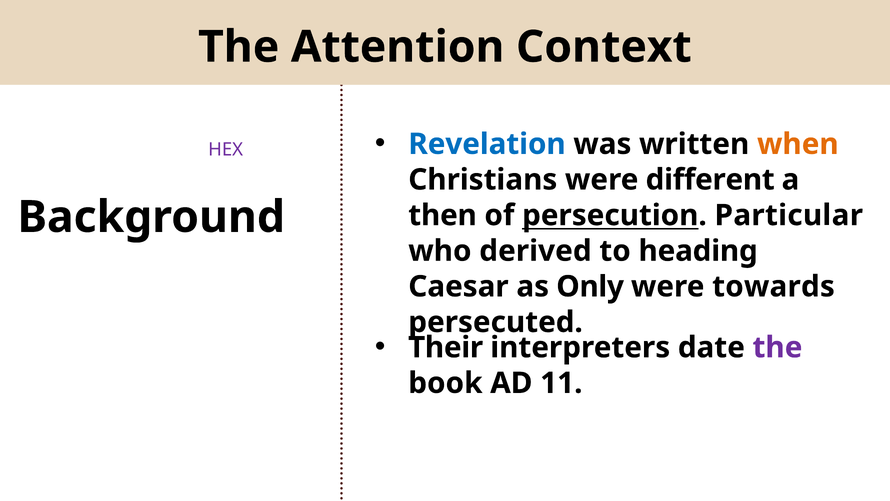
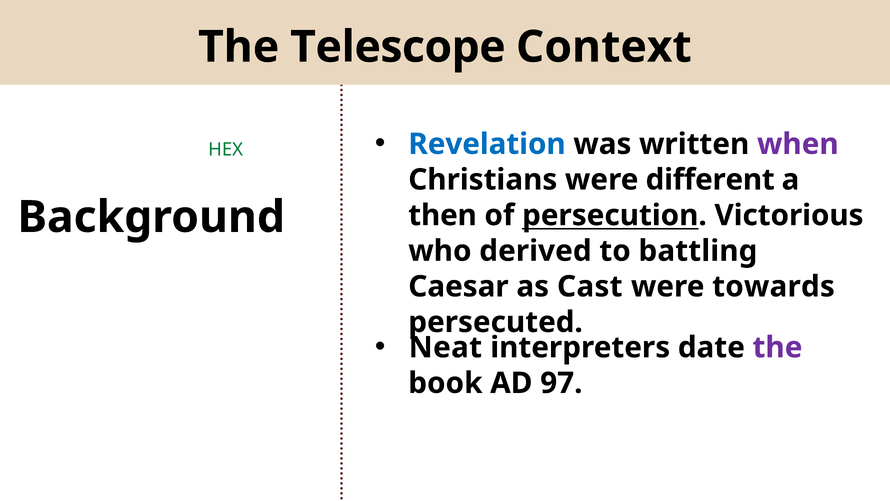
Attention: Attention -> Telescope
when colour: orange -> purple
HEX colour: purple -> green
Particular: Particular -> Victorious
heading: heading -> battling
Only: Only -> Cast
Their: Their -> Neat
11: 11 -> 97
